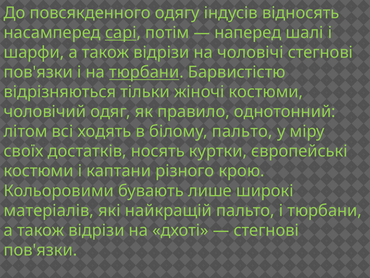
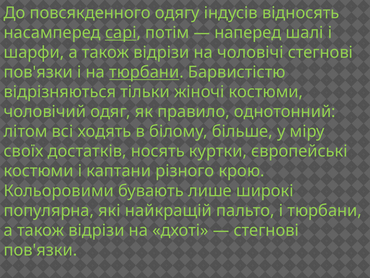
білому пальто: пальто -> більше
матеріалів: матеріалів -> популярна
